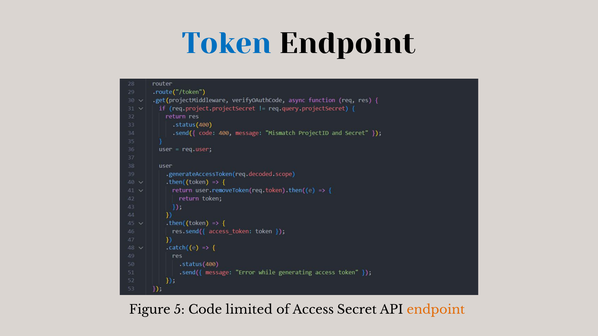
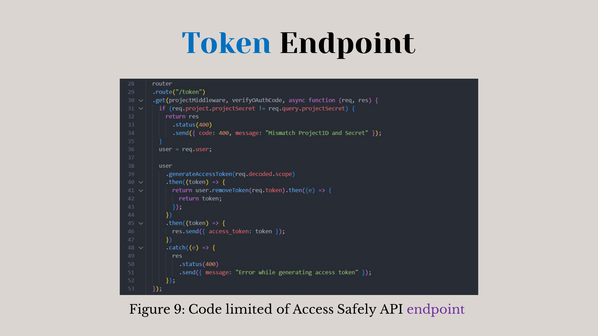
5: 5 -> 9
Secret: Secret -> Safely
endpoint at (436, 310) colour: orange -> purple
